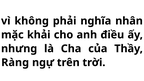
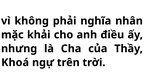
Ràng: Ràng -> Khoá
